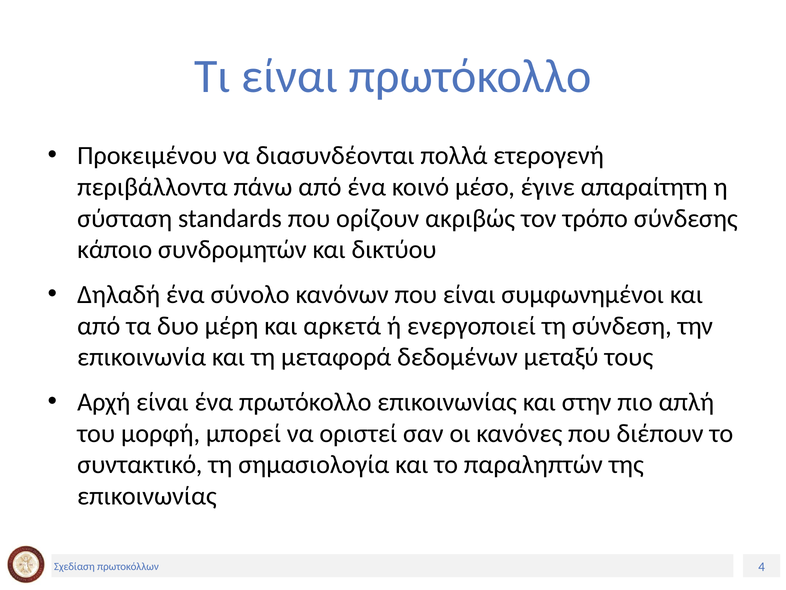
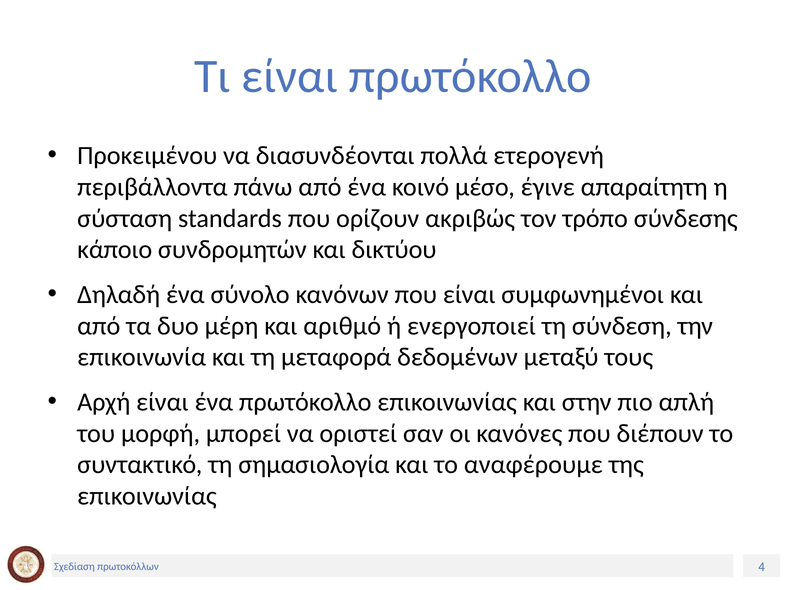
αρκετά: αρκετά -> αριθμό
παραληπτών: παραληπτών -> αναφέρουμε
